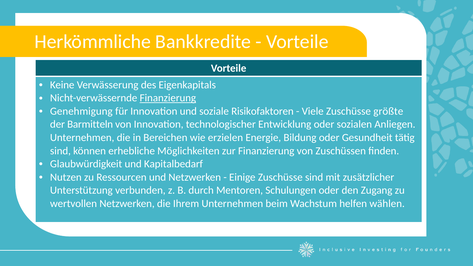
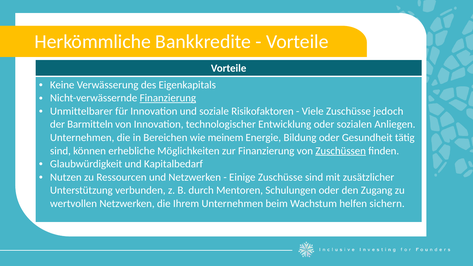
Genehmigung: Genehmigung -> Unmittelbarer
größte: größte -> jedoch
erzielen: erzielen -> meinem
Zuschüssen underline: none -> present
wählen: wählen -> sichern
